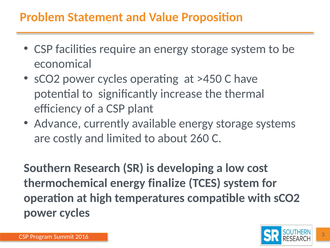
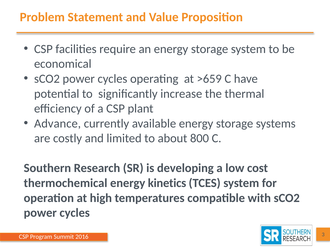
>450: >450 -> >659
260: 260 -> 800
finalize: finalize -> kinetics
